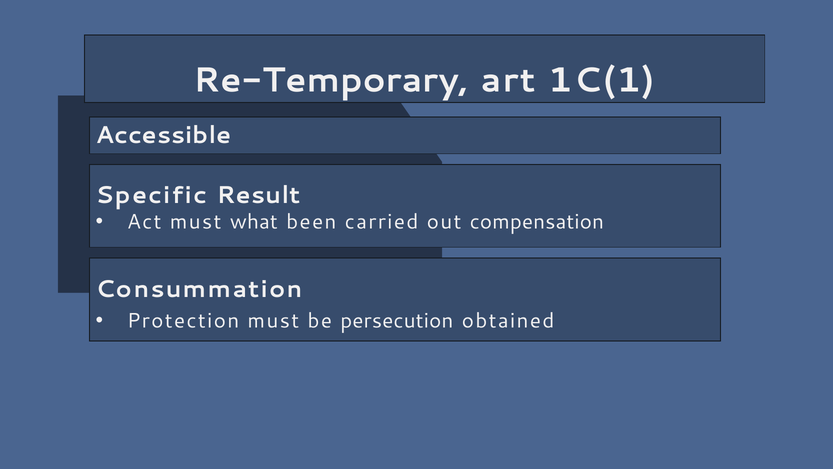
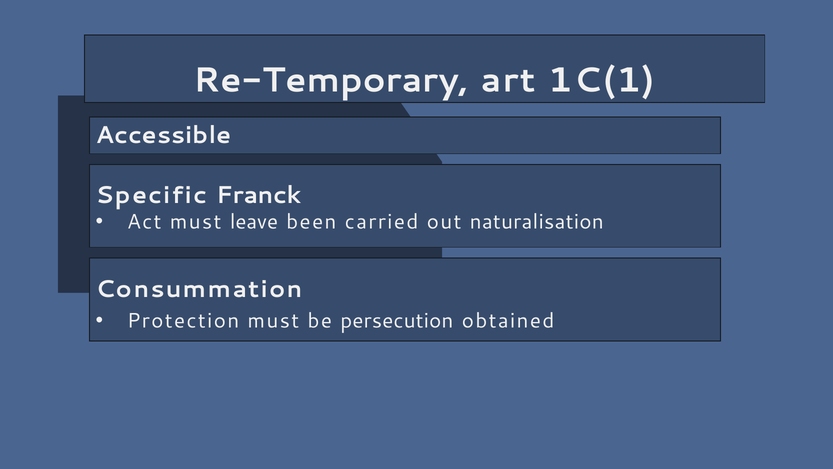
Result: Result -> Franck
what: what -> leave
compensation: compensation -> naturalisation
